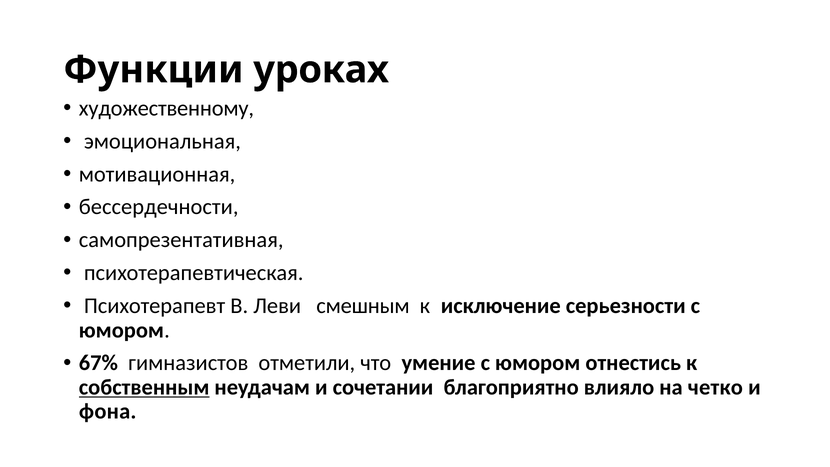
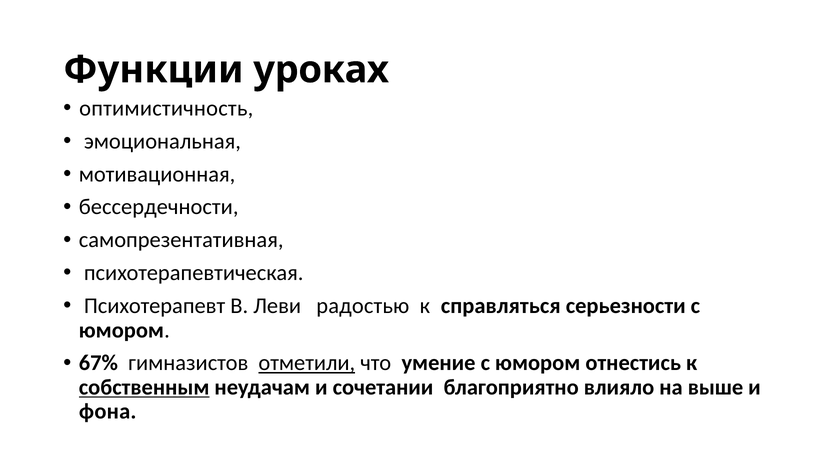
художественному: художественному -> оптимистичность
смешным: смешным -> радостью
исключение: исключение -> справляться
отметили underline: none -> present
четко: четко -> выше
